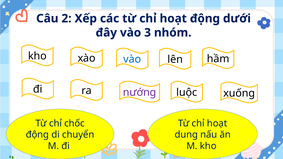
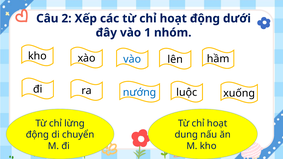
3: 3 -> 1
nướng colour: purple -> blue
chốc: chốc -> lừng
